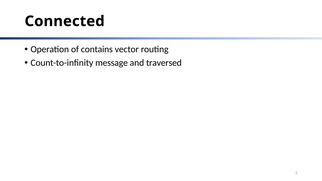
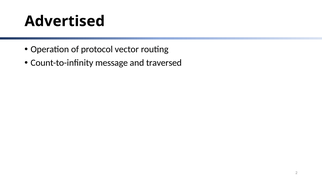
Connected: Connected -> Advertised
contains: contains -> protocol
